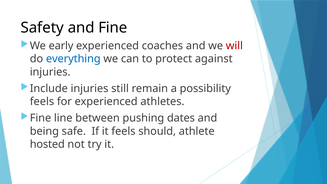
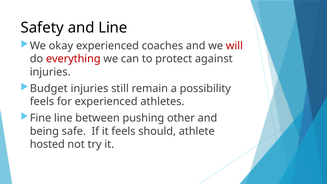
and Fine: Fine -> Line
early: early -> okay
everything colour: blue -> red
Include: Include -> Budget
dates: dates -> other
